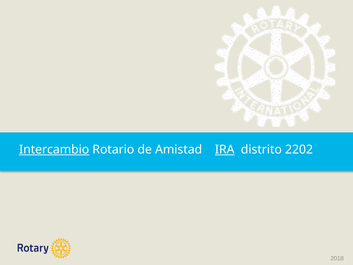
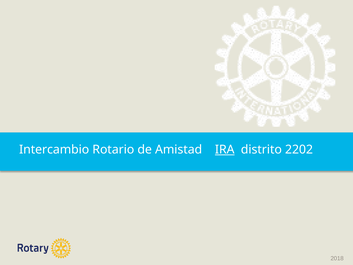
Intercambio underline: present -> none
